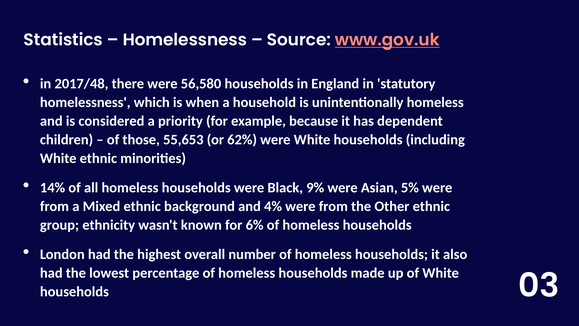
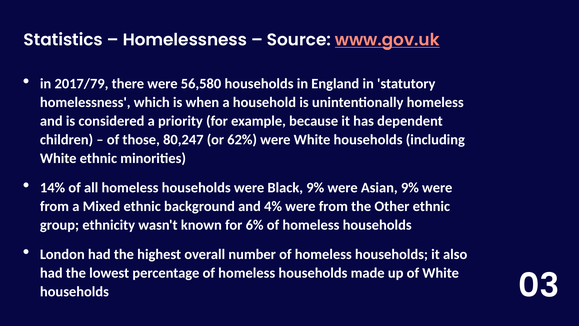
2017/48: 2017/48 -> 2017/79
55,653: 55,653 -> 80,247
Asian 5%: 5% -> 9%
